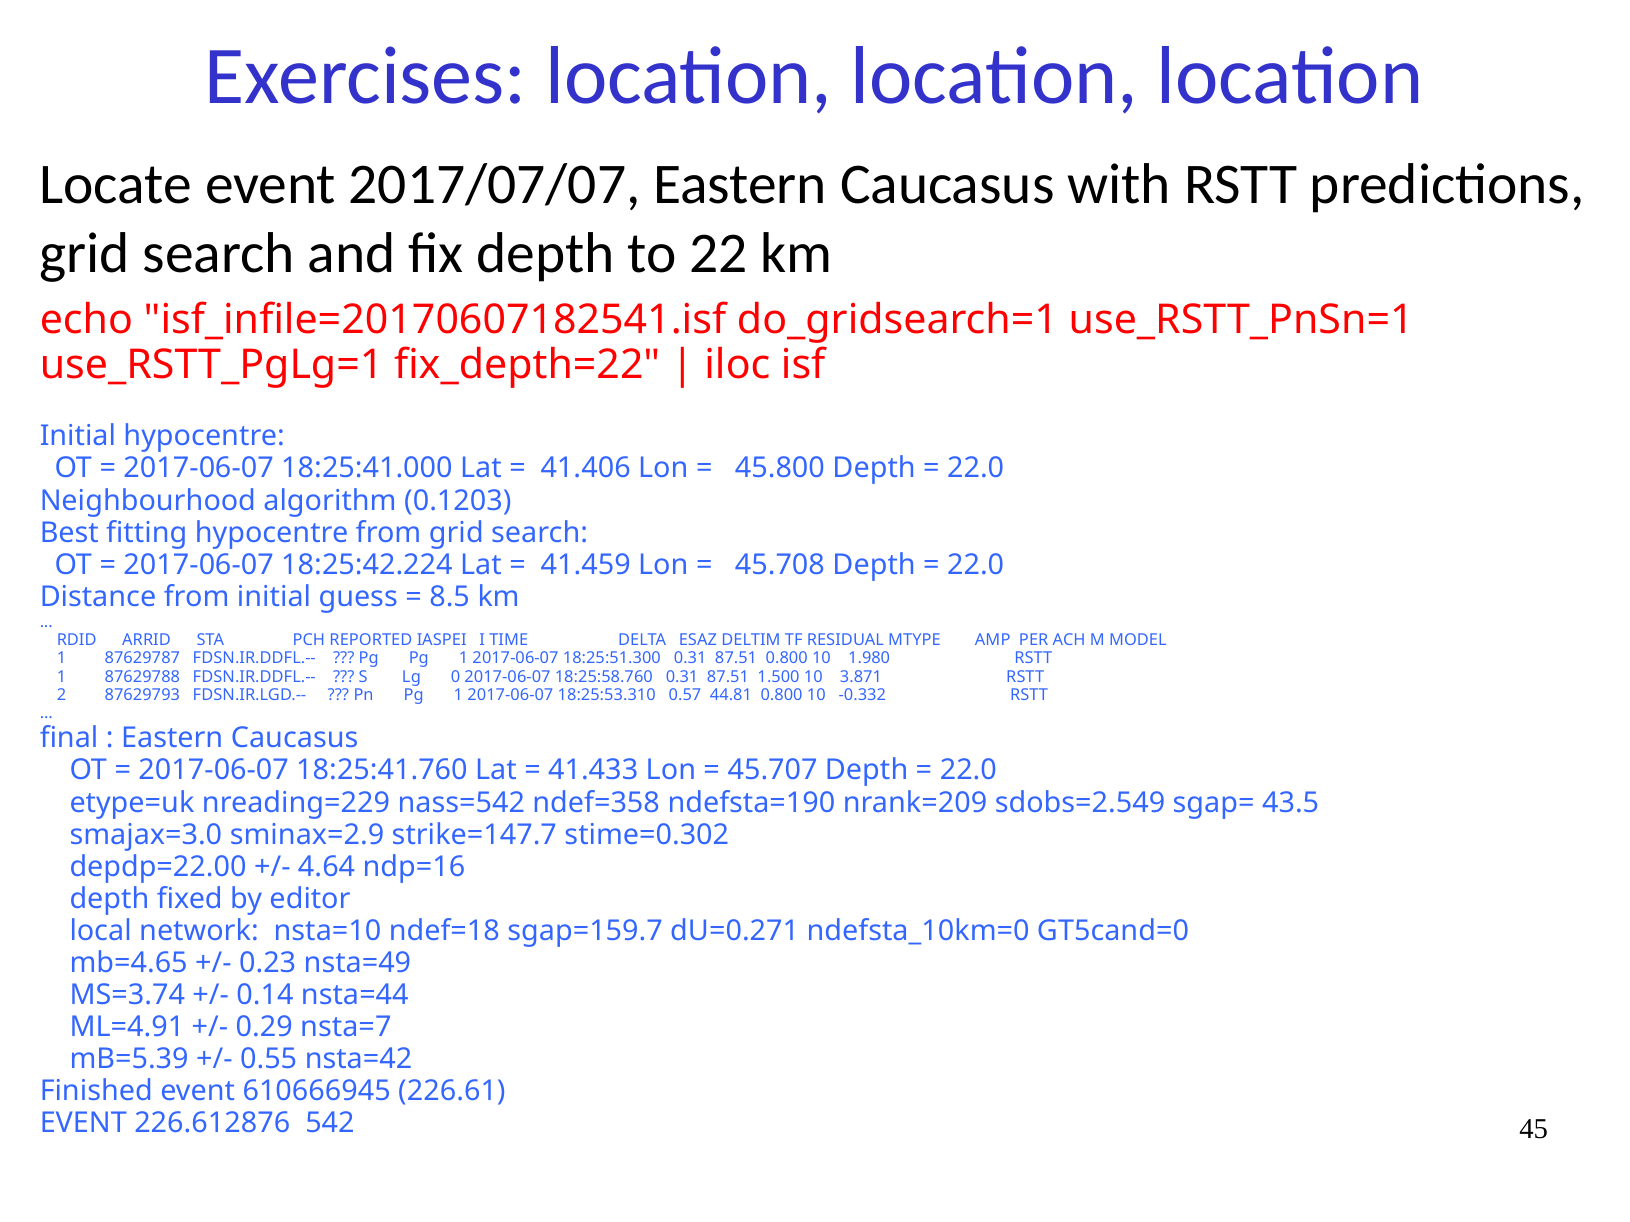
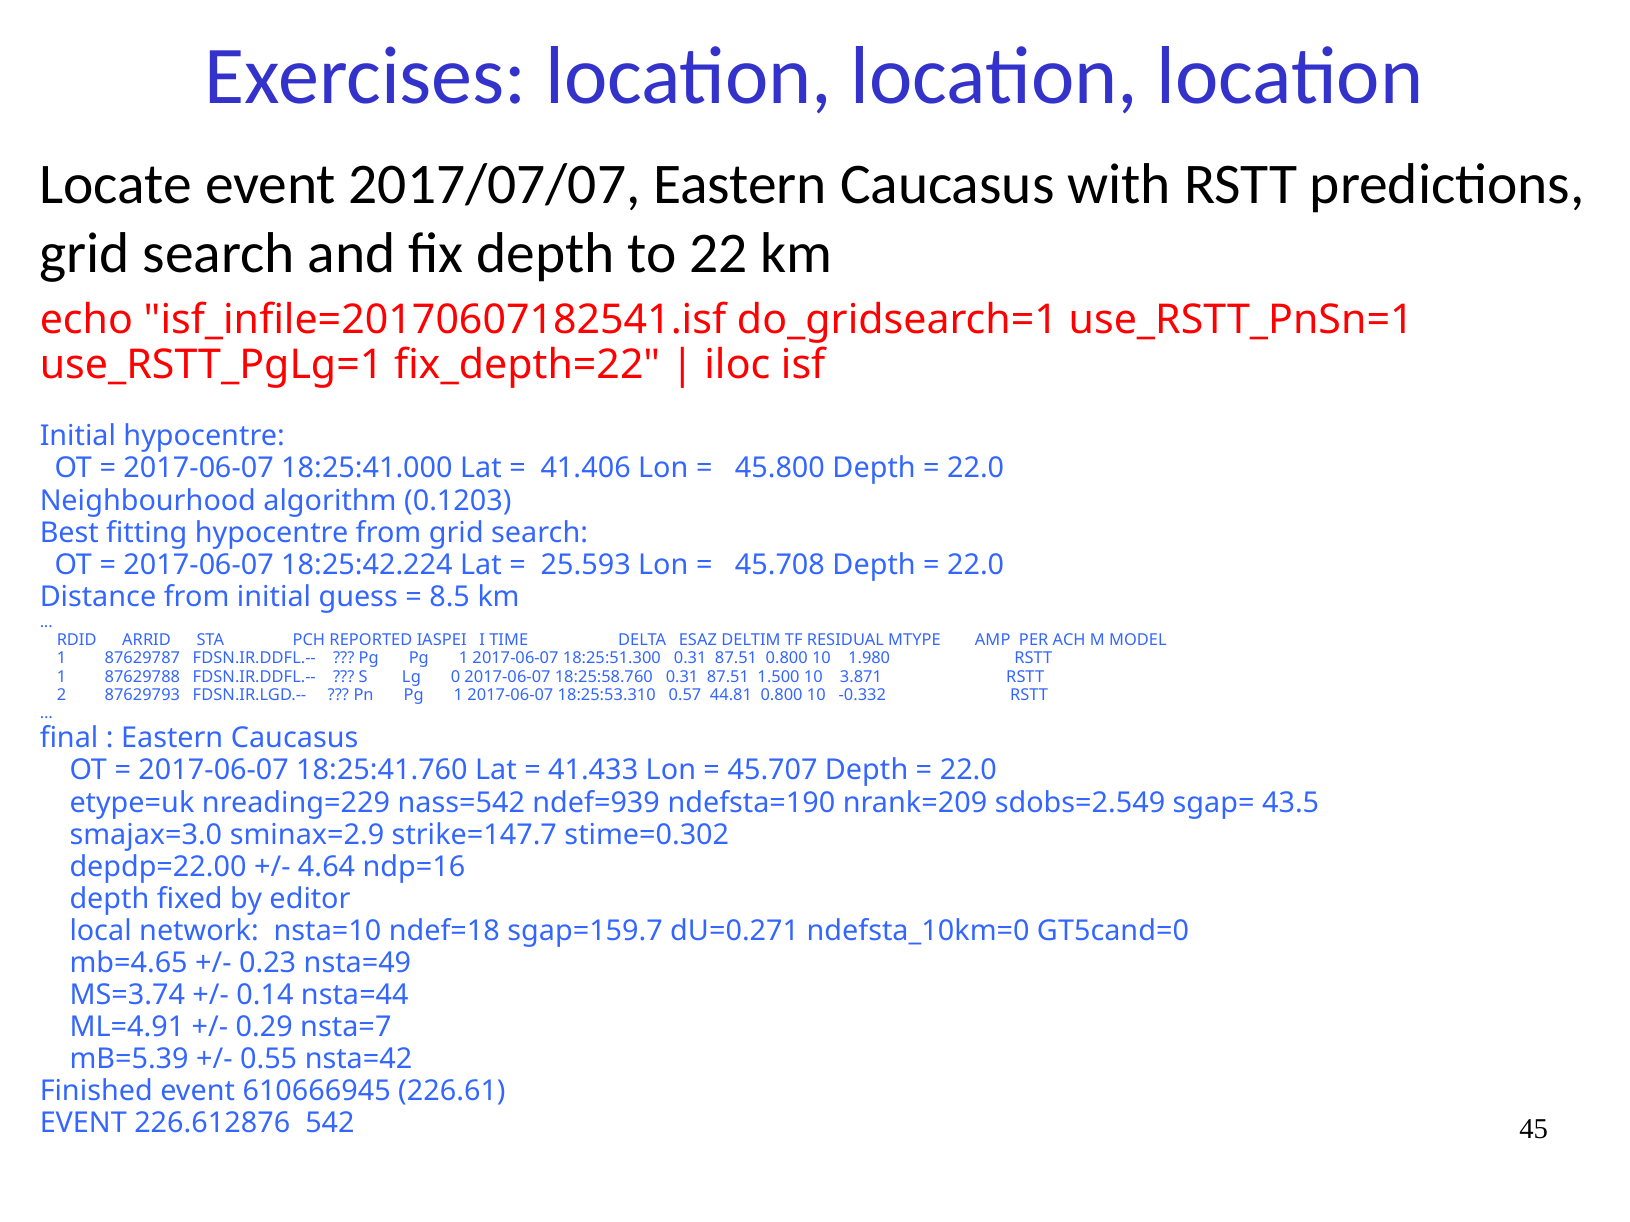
41.459: 41.459 -> 25.593
ndef=358: ndef=358 -> ndef=939
